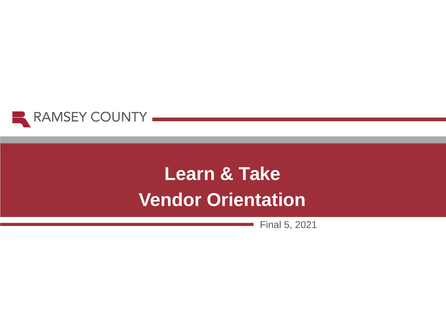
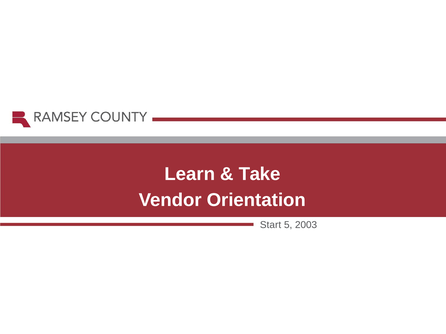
Final: Final -> Start
2021: 2021 -> 2003
